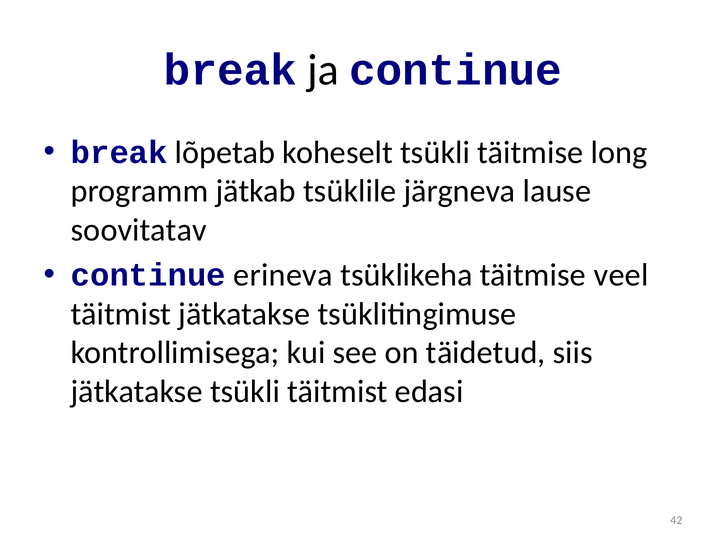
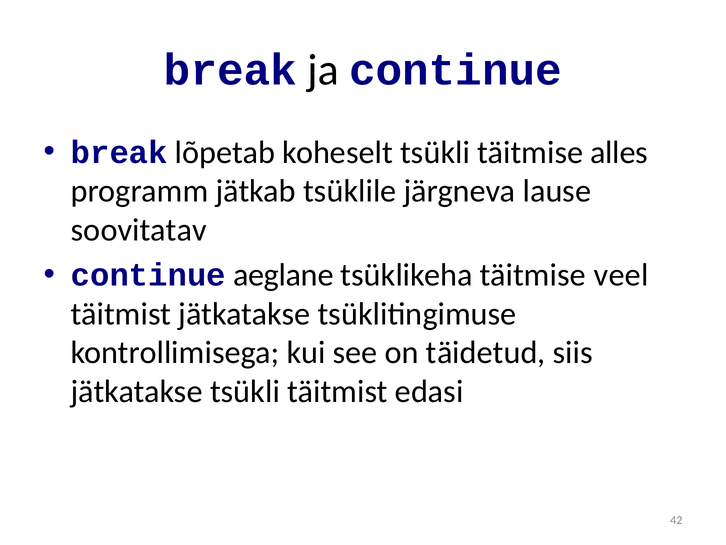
long: long -> alles
erineva: erineva -> aeglane
